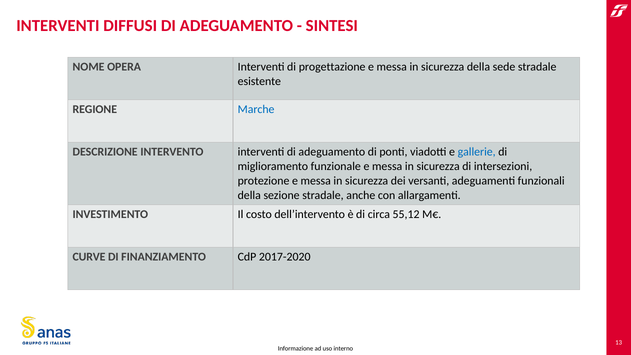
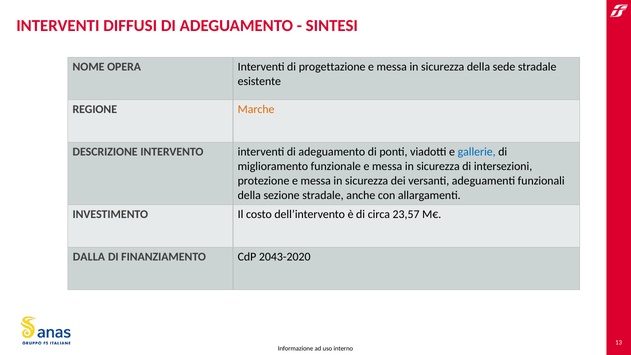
Marche colour: blue -> orange
55,12: 55,12 -> 23,57
CURVE: CURVE -> DALLA
2017-2020: 2017-2020 -> 2043-2020
